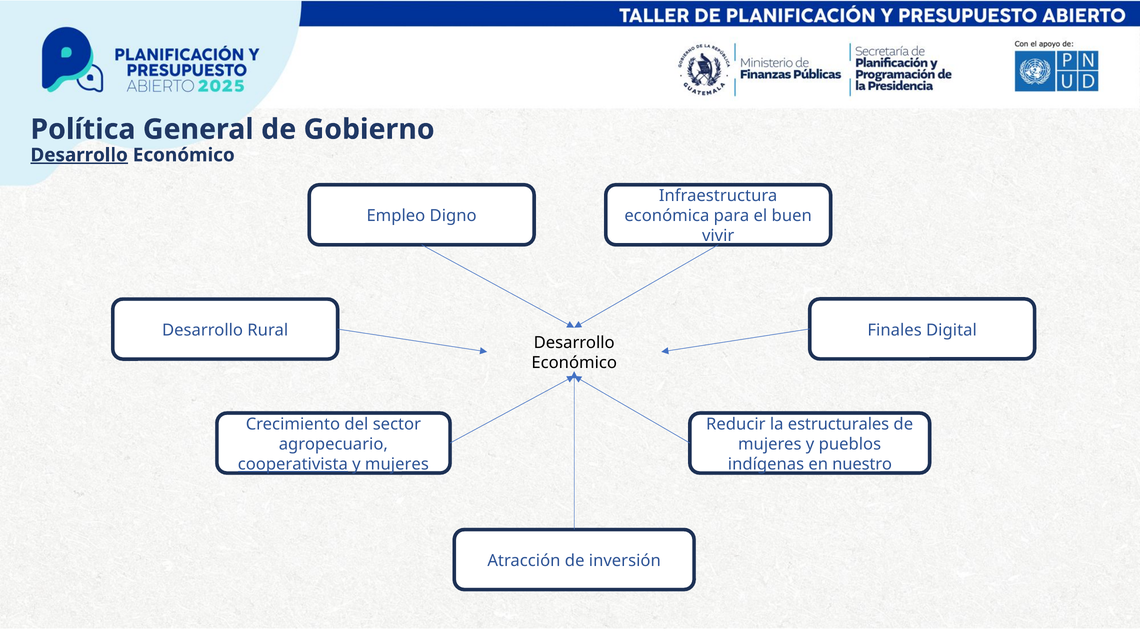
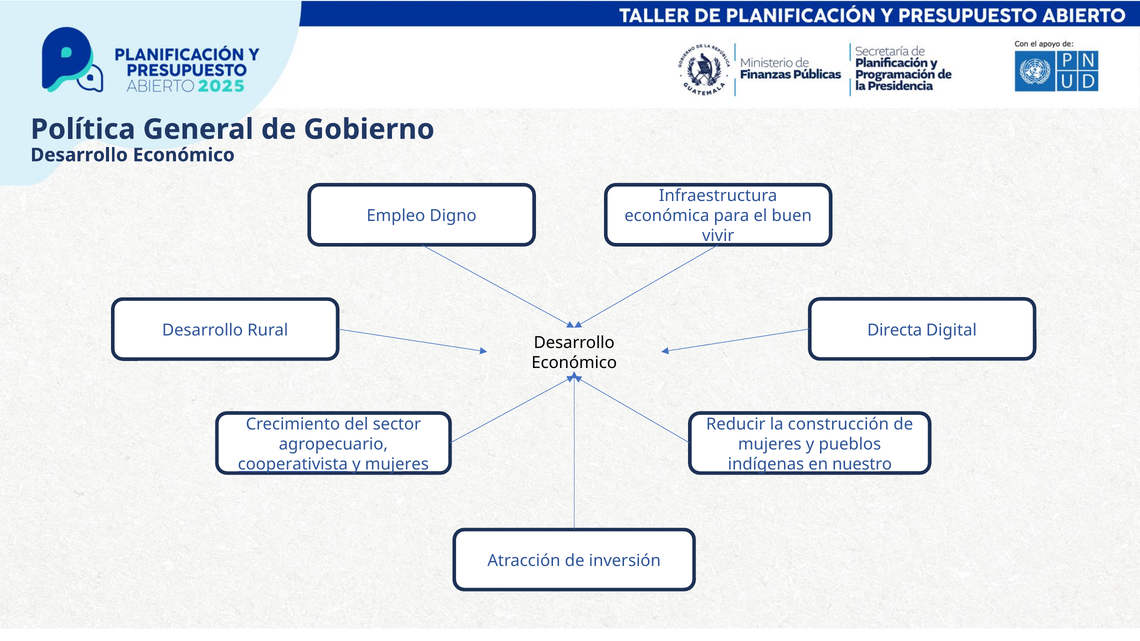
Desarrollo at (79, 155) underline: present -> none
Finales: Finales -> Directa
estructurales: estructurales -> construcción
